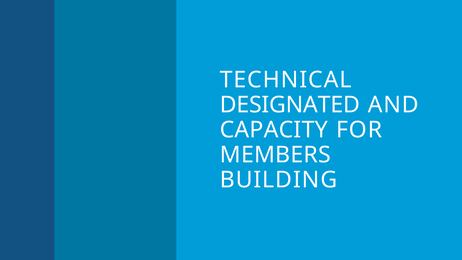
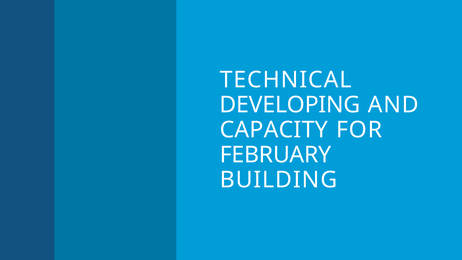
DESIGNATED: DESIGNATED -> DEVELOPING
MEMBERS: MEMBERS -> FEBRUARY
